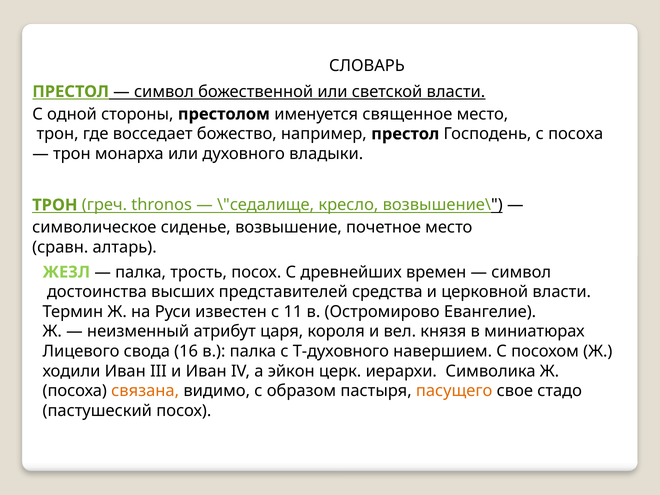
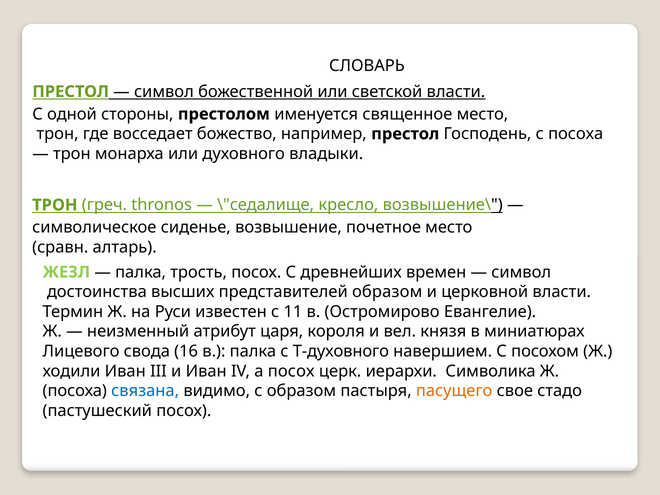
представителей средства: средства -> образом
а эйкон: эйкон -> посох
связана colour: orange -> blue
